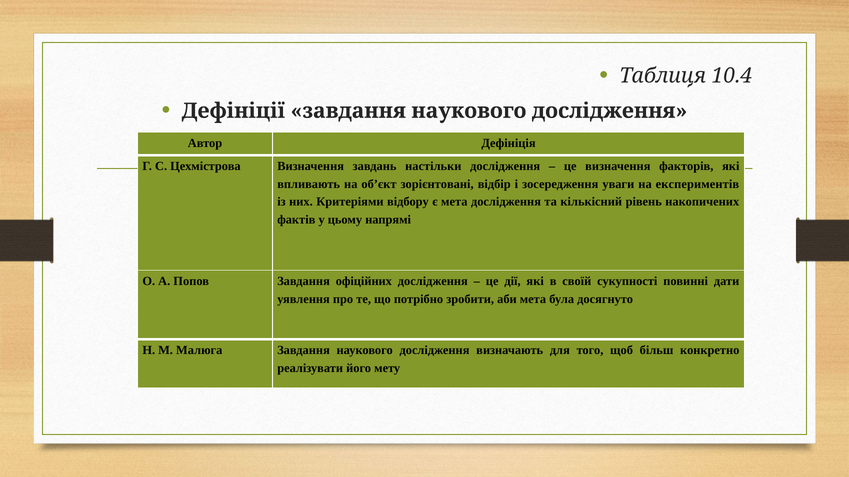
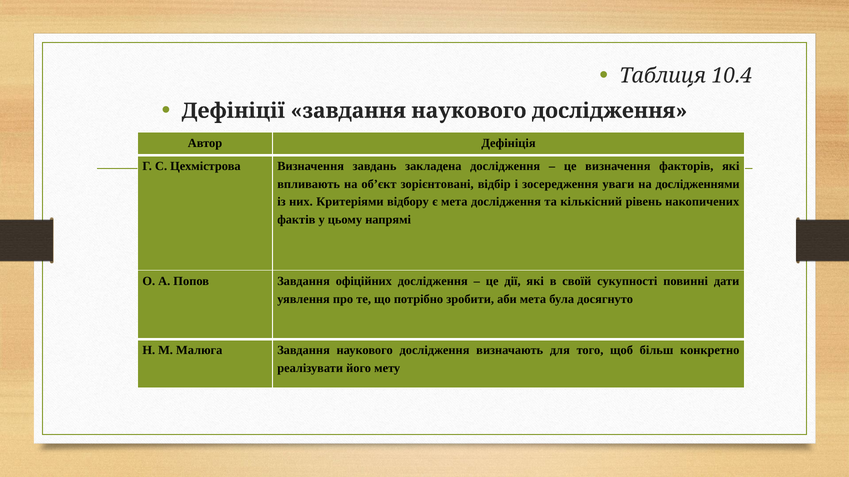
настільки: настільки -> закладена
експериментів: експериментів -> дослідженнями
